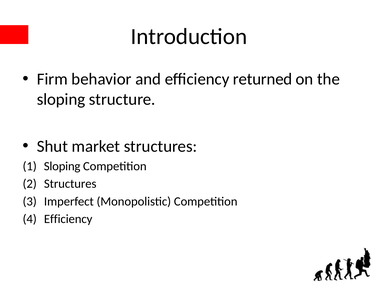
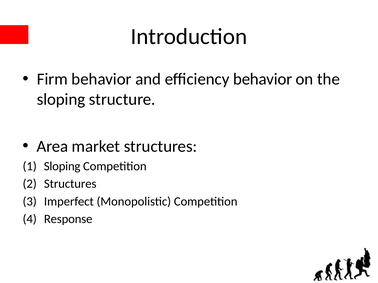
efficiency returned: returned -> behavior
Shut: Shut -> Area
Efficiency at (68, 219): Efficiency -> Response
